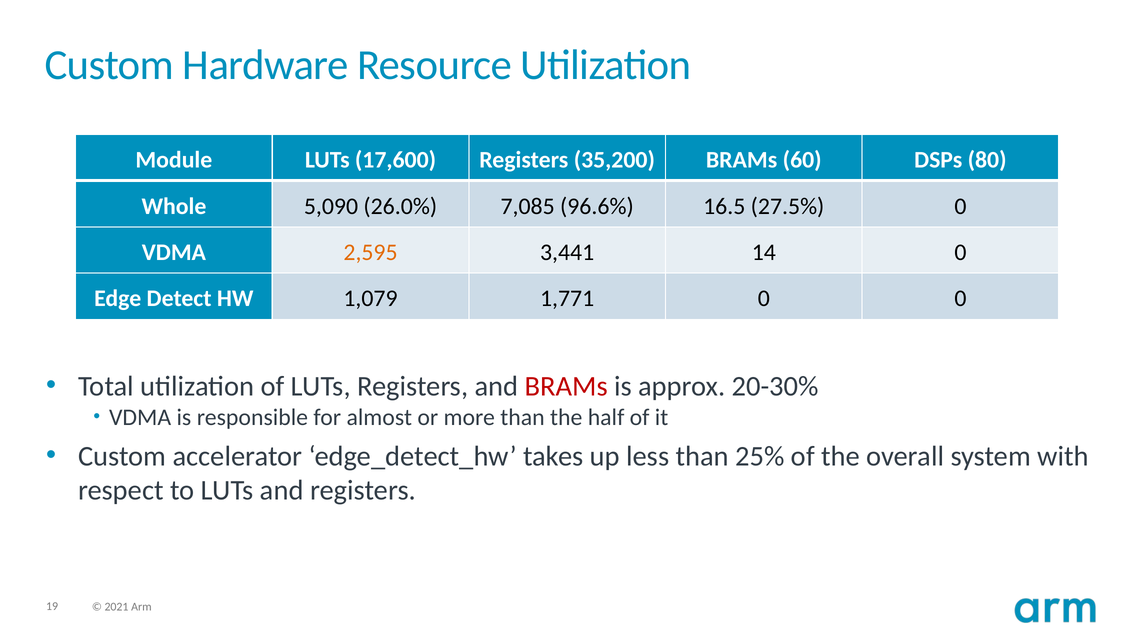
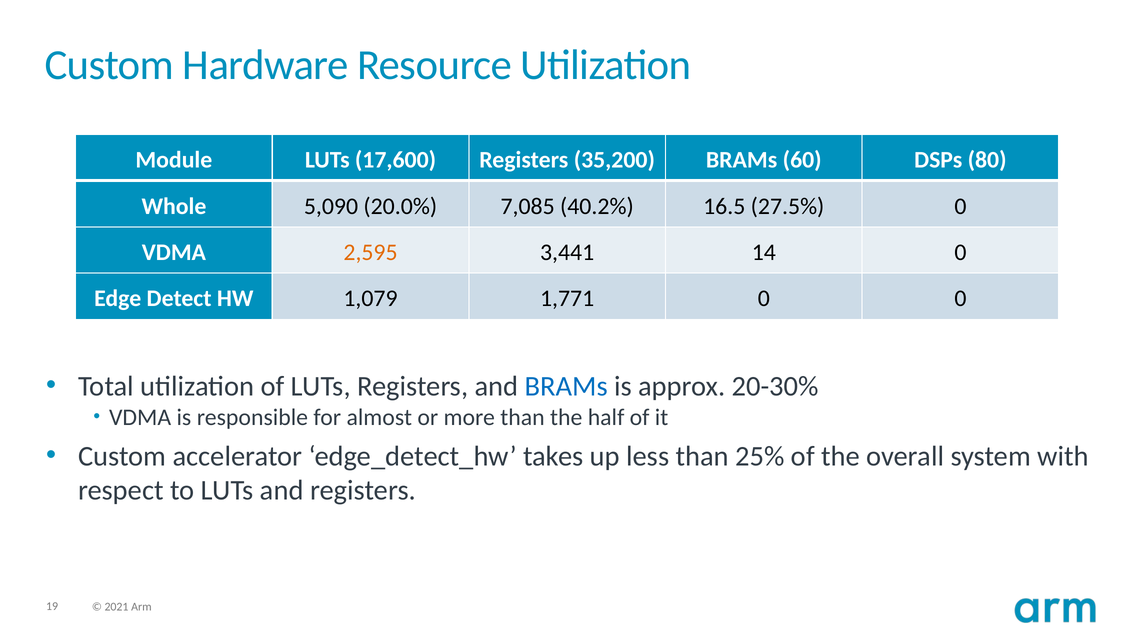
26.0%: 26.0% -> 20.0%
96.6%: 96.6% -> 40.2%
BRAMs at (566, 386) colour: red -> blue
